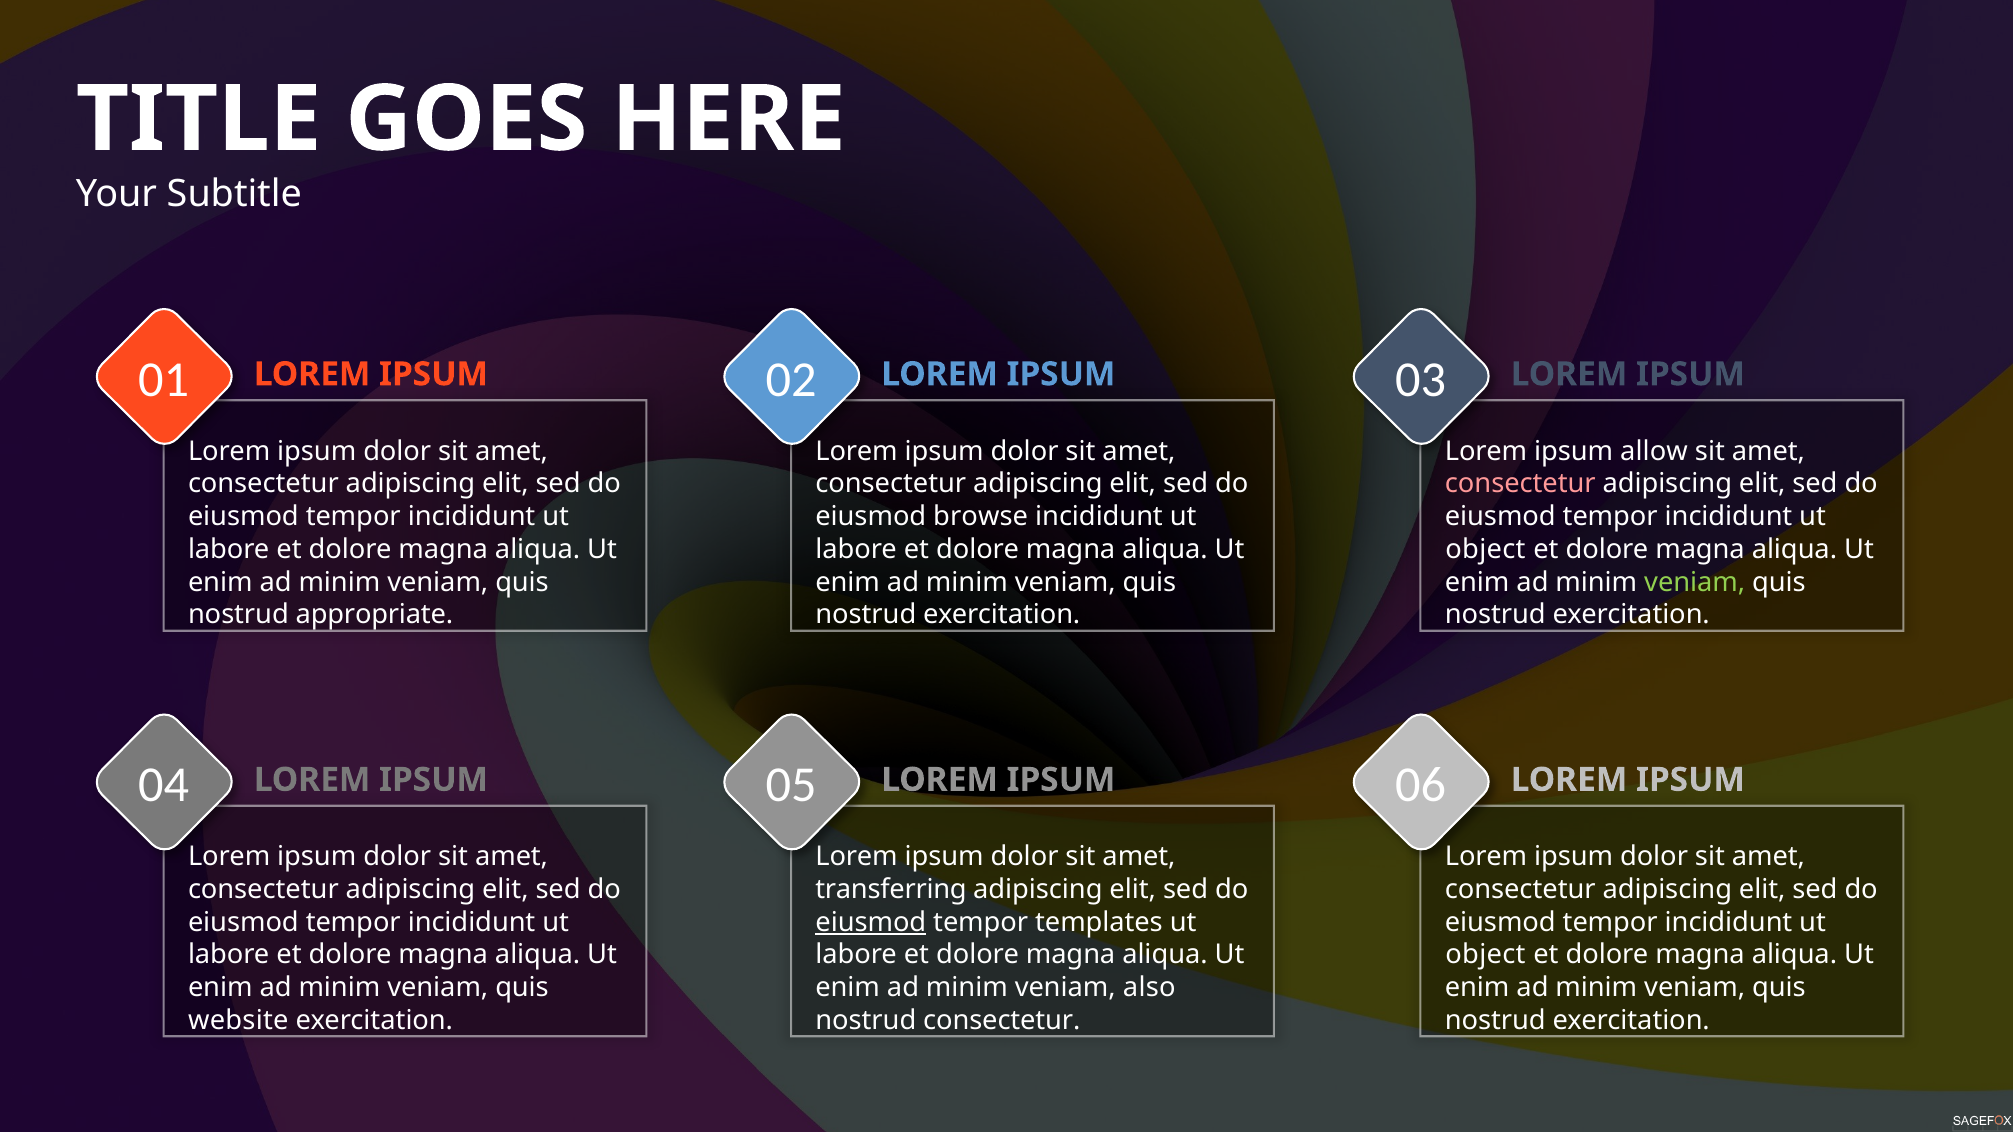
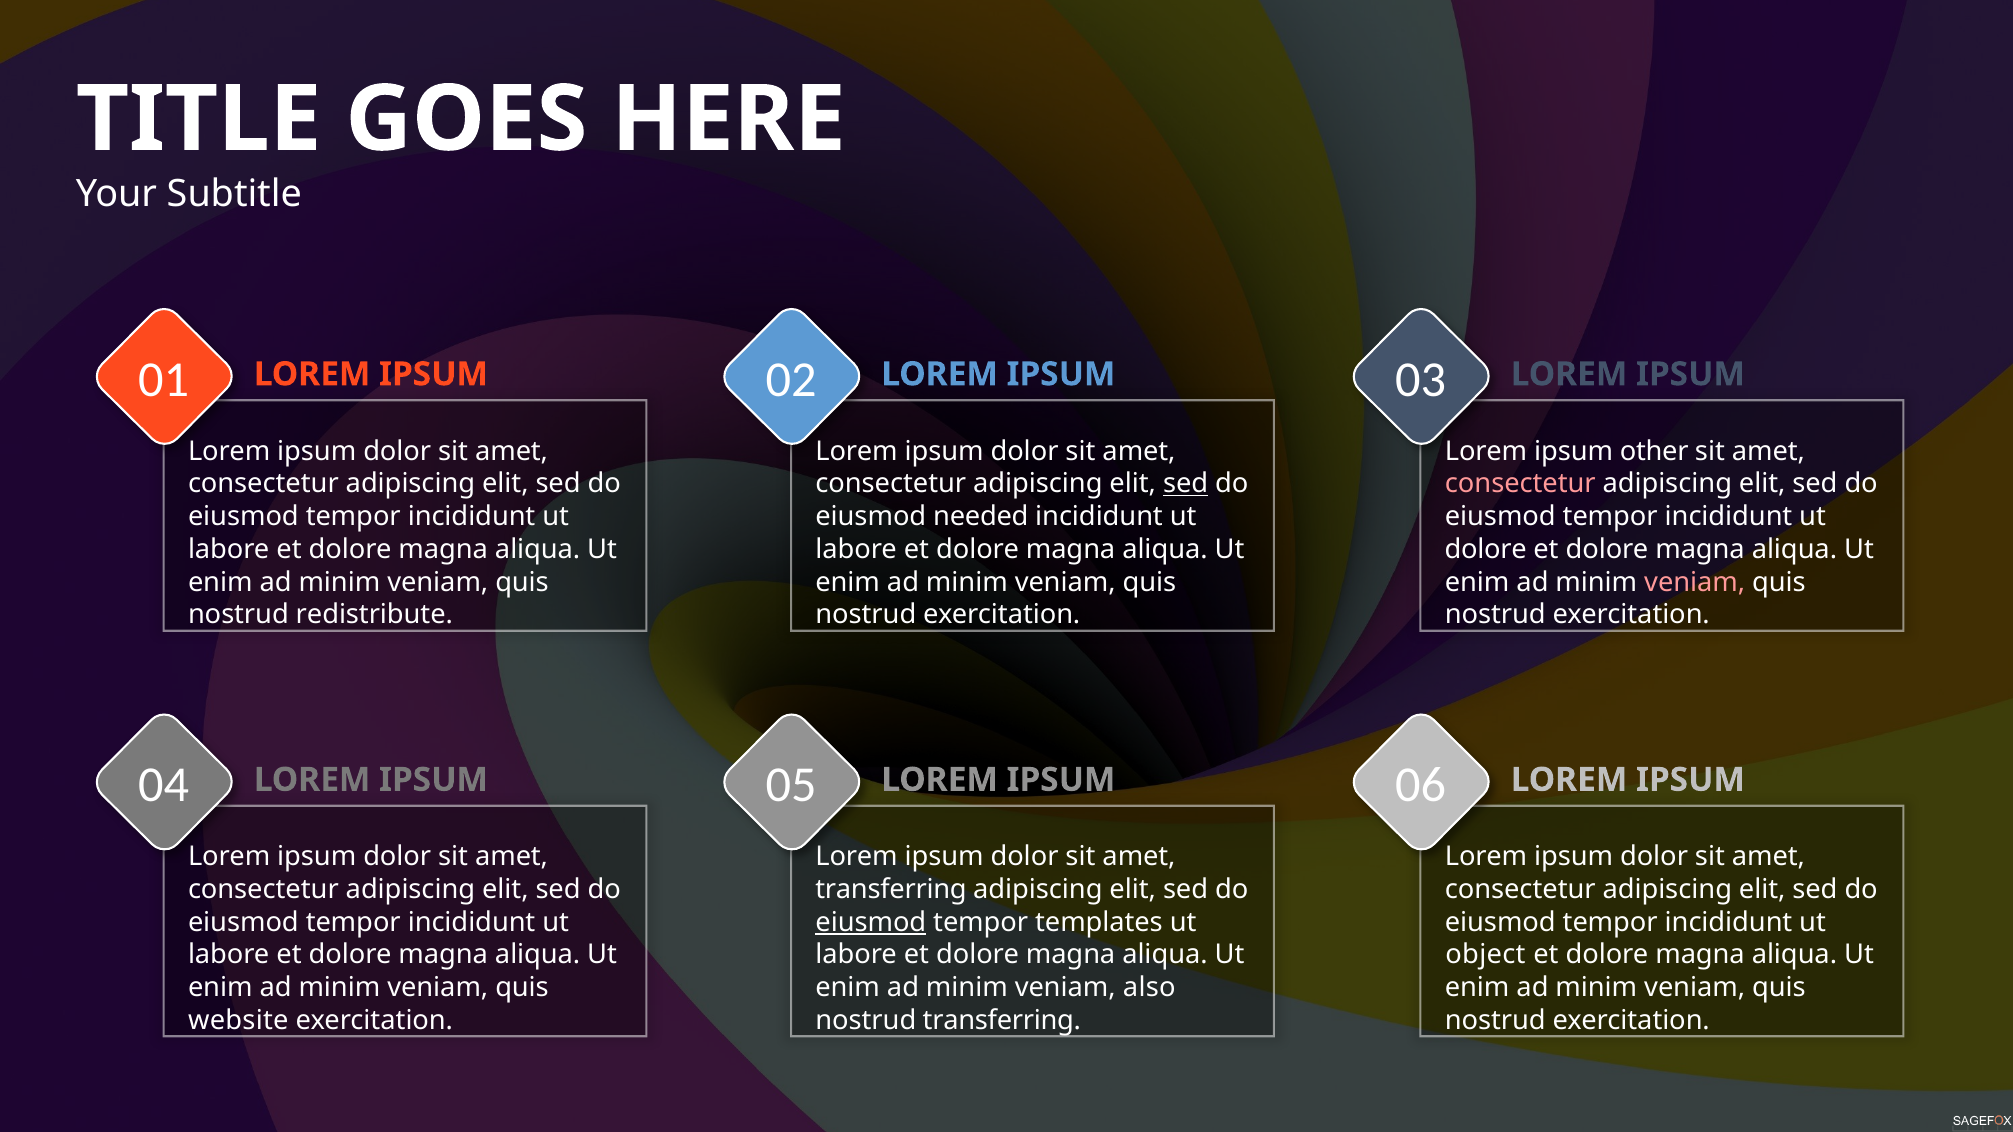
allow: allow -> other
sed at (1186, 484) underline: none -> present
browse: browse -> needed
object at (1485, 550): object -> dolore
veniam at (1695, 582) colour: light green -> pink
appropriate: appropriate -> redistribute
nostrud consectetur: consectetur -> transferring
